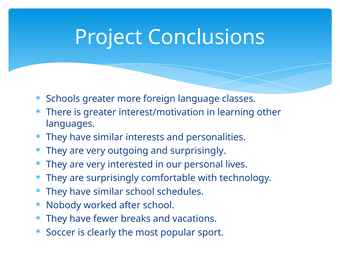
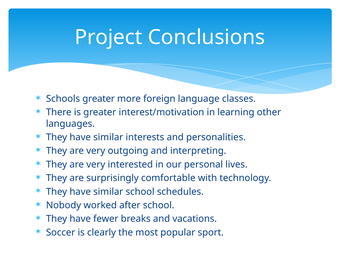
and surprisingly: surprisingly -> interpreting
